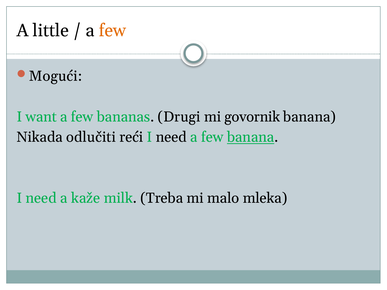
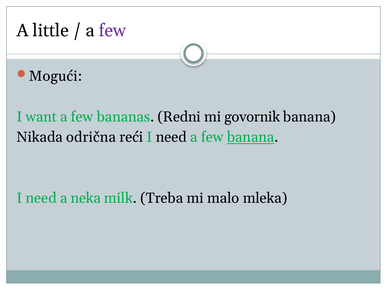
few at (113, 30) colour: orange -> purple
Drugi: Drugi -> Redni
odlučiti: odlučiti -> odrična
kaže: kaže -> neka
